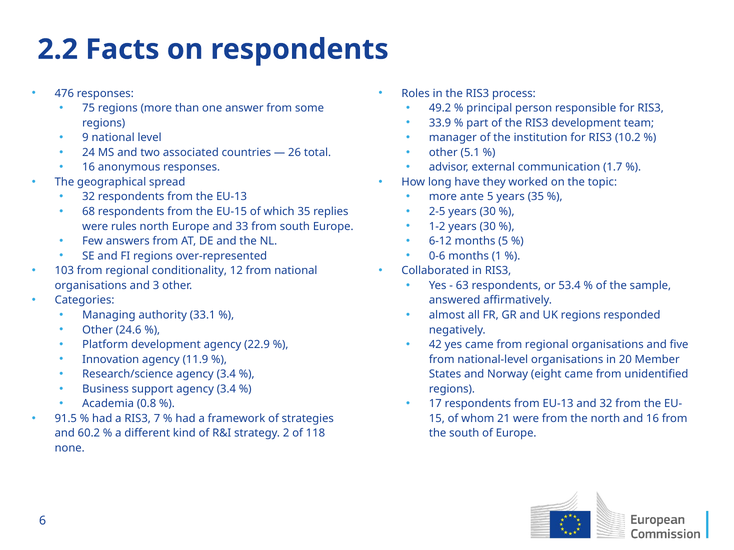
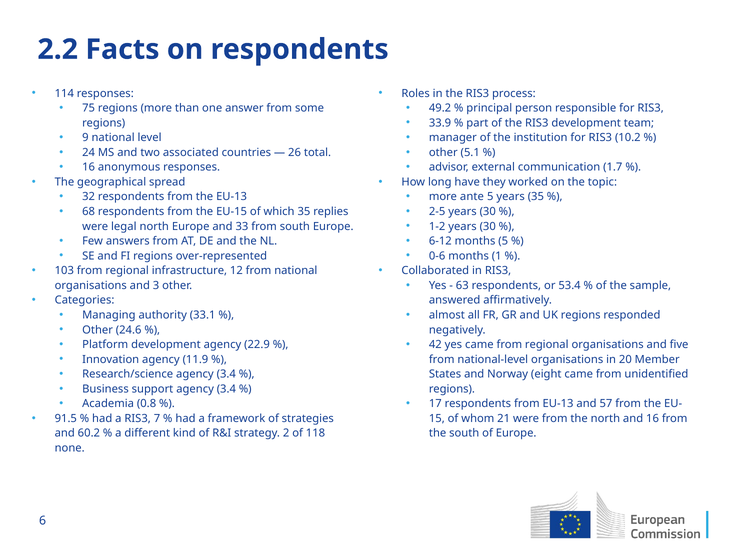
476: 476 -> 114
rules: rules -> legal
conditionality: conditionality -> infrastructure
and 32: 32 -> 57
